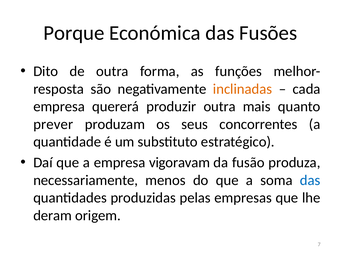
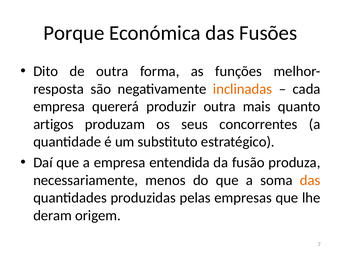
prever: prever -> artigos
vigoravam: vigoravam -> entendida
das at (310, 180) colour: blue -> orange
